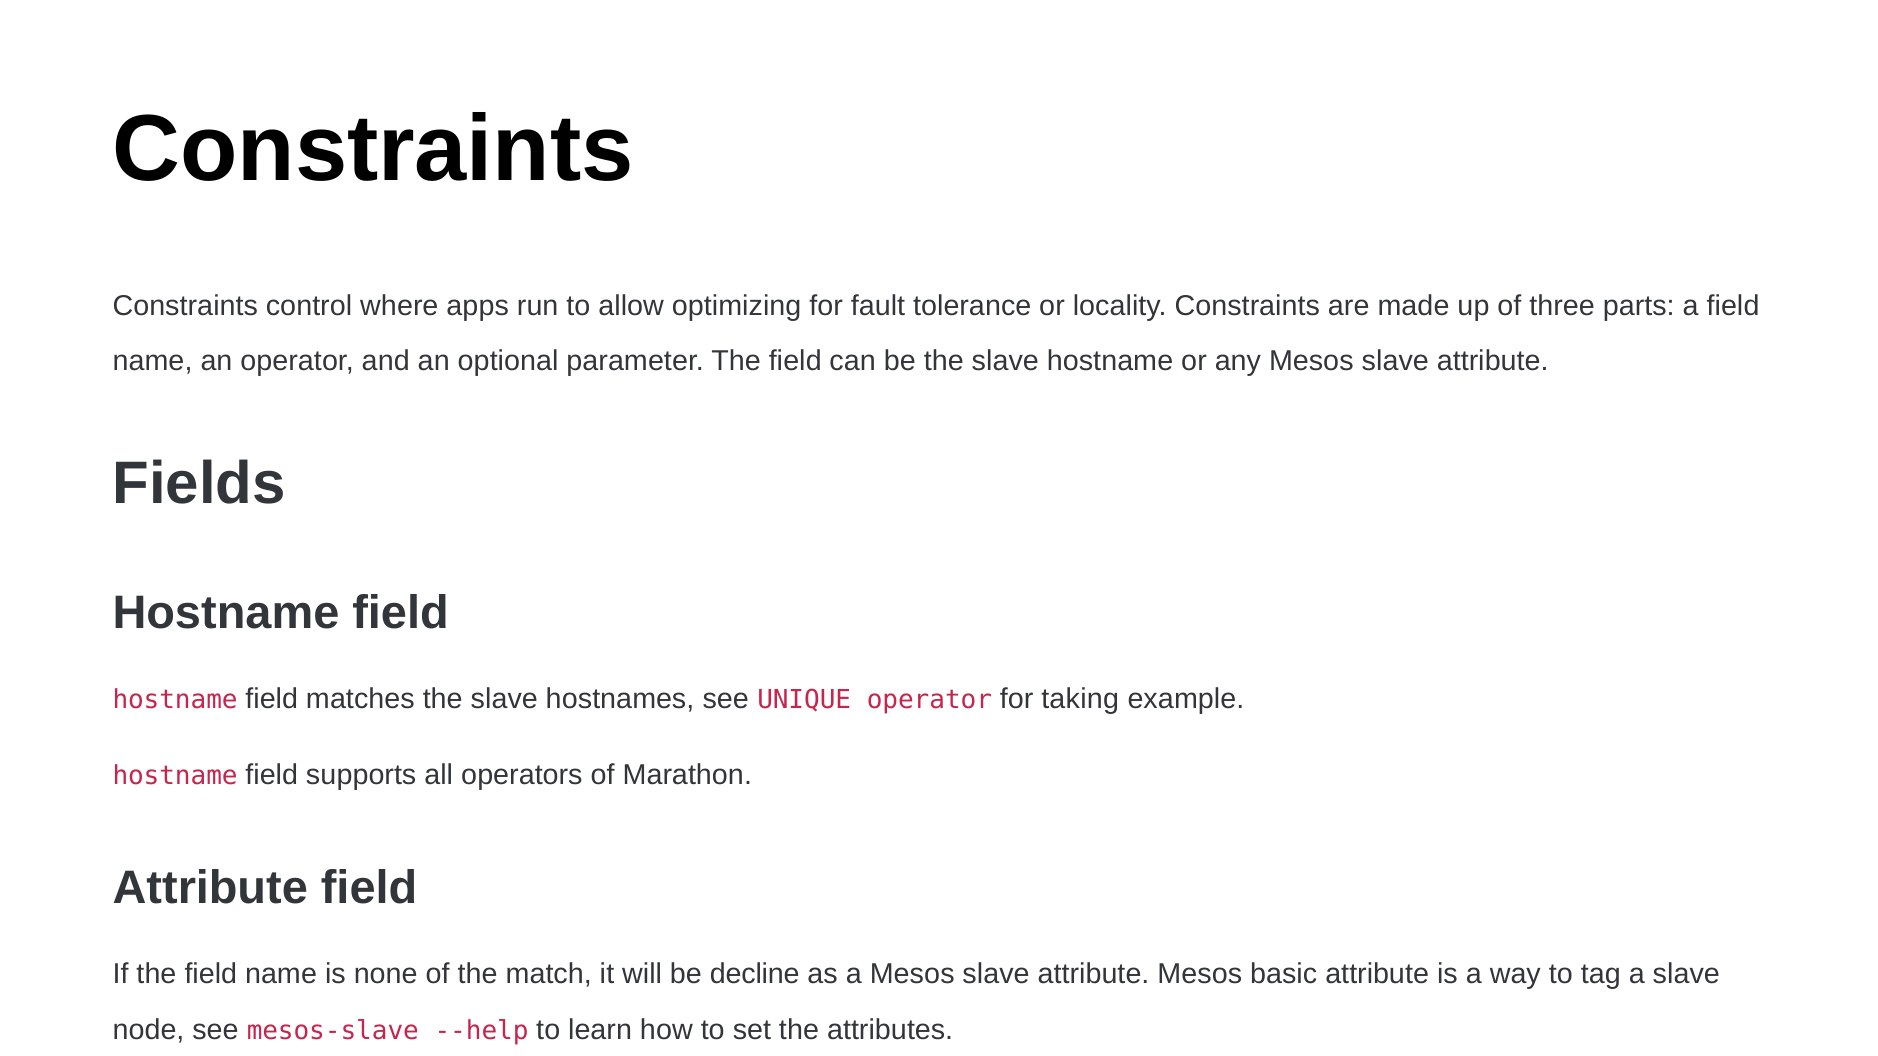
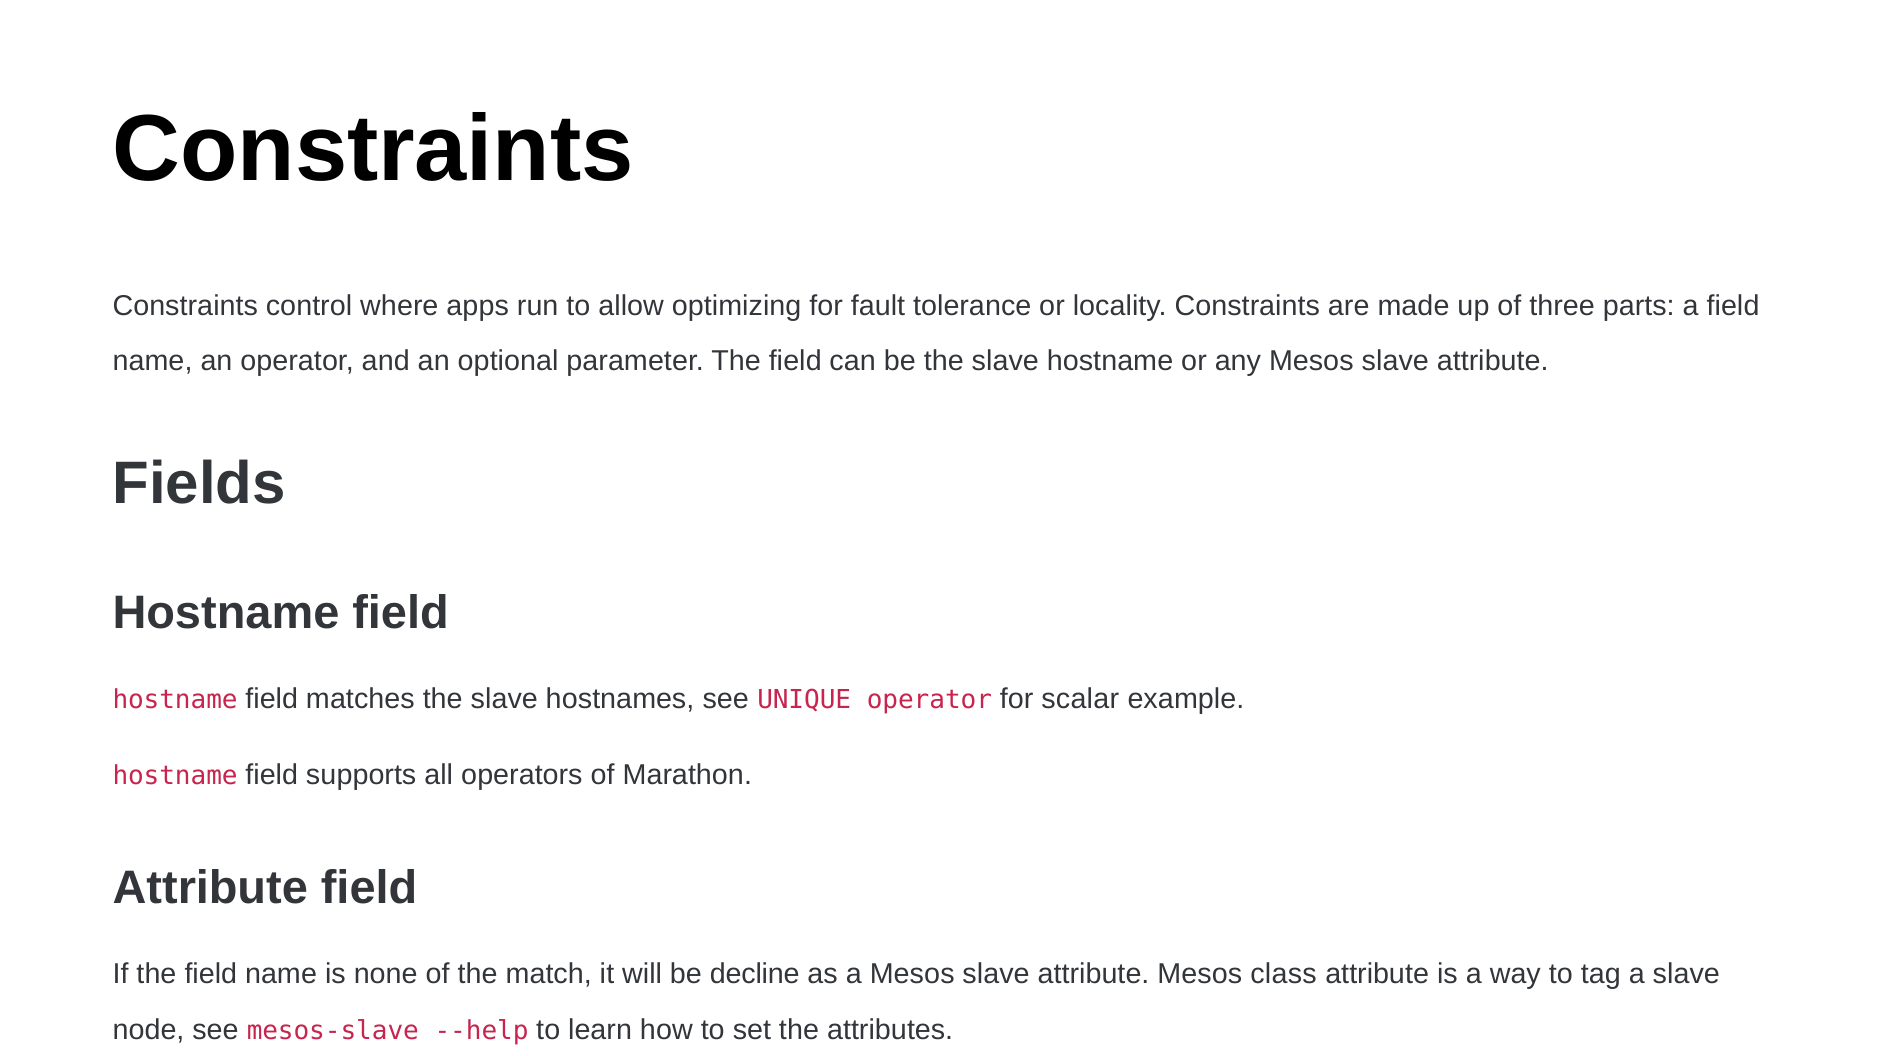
taking: taking -> scalar
basic: basic -> class
